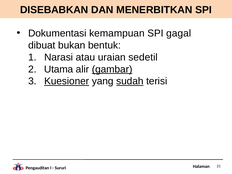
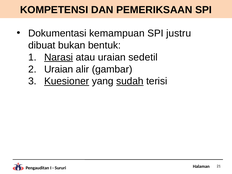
DISEBABKAN: DISEBABKAN -> KOMPETENSI
MENERBITKAN: MENERBITKAN -> PEMERIKSAAN
gagal: gagal -> justru
Narasi underline: none -> present
Utama at (59, 69): Utama -> Uraian
gambar underline: present -> none
